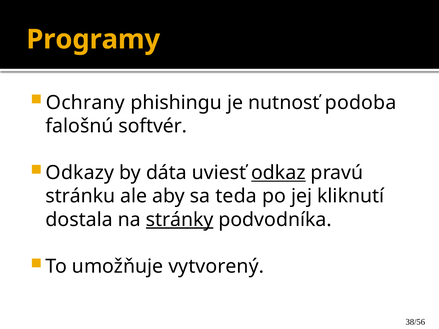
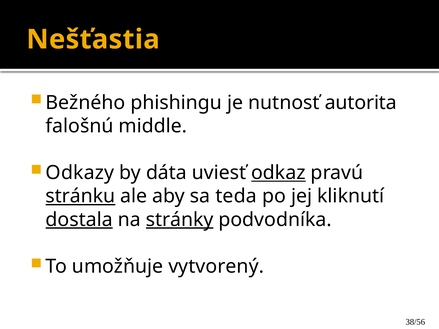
Programy: Programy -> Nešťastia
Ochrany: Ochrany -> Bežného
podoba: podoba -> autorita
softvér: softvér -> middle
stránku underline: none -> present
dostala underline: none -> present
